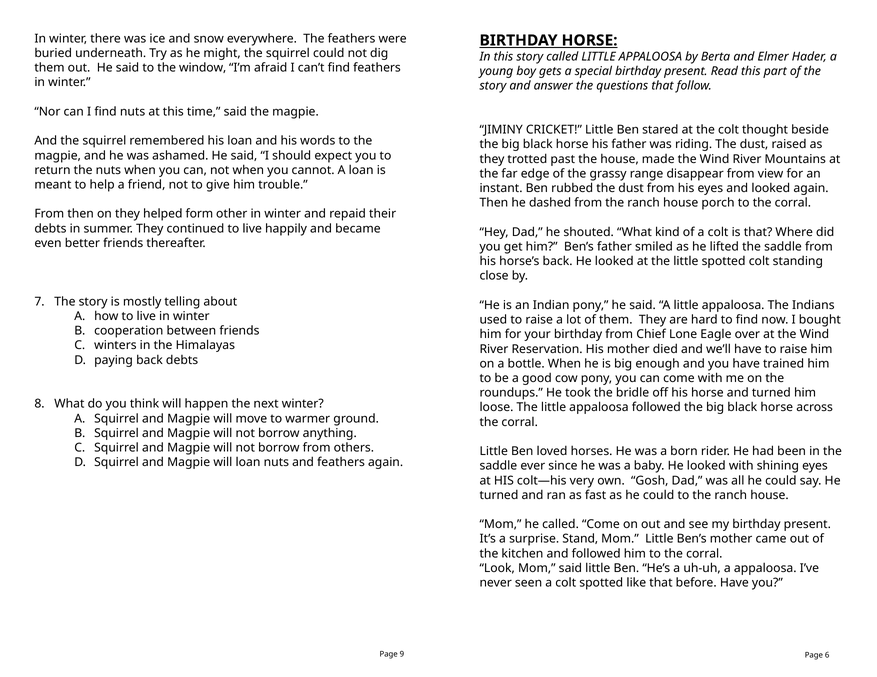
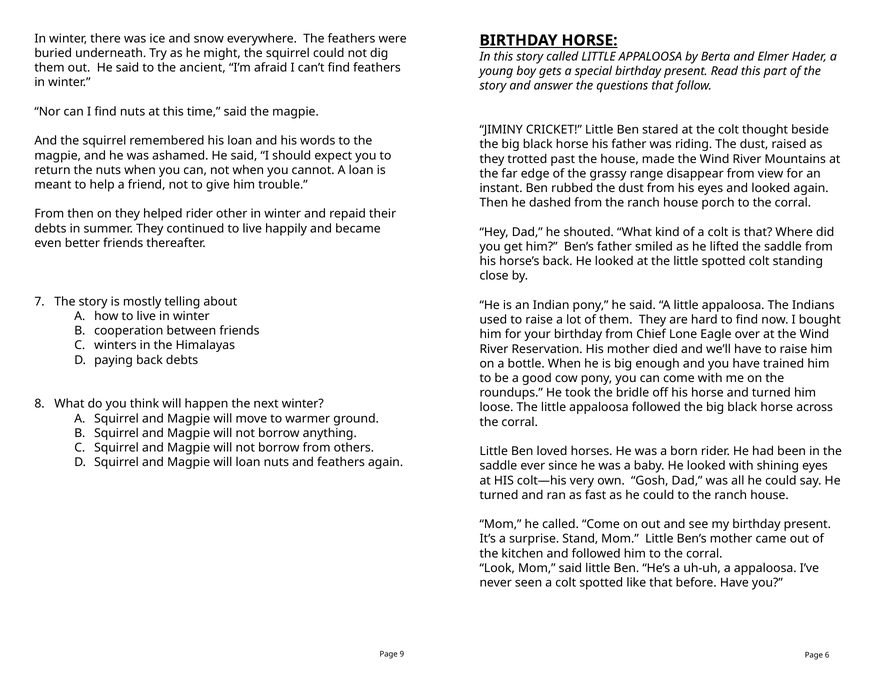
window: window -> ancient
helped form: form -> rider
